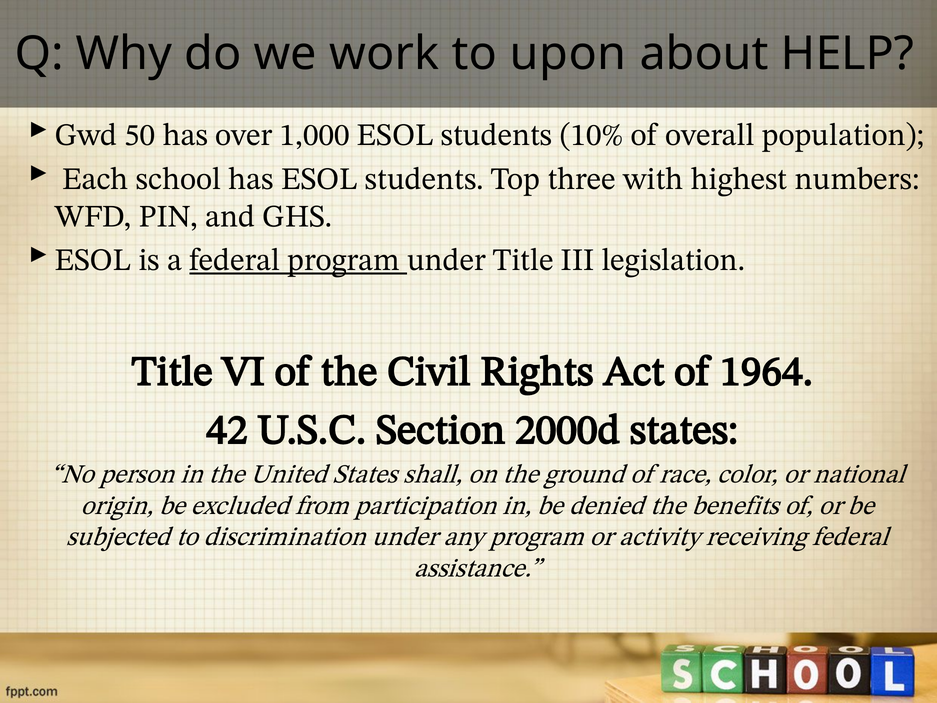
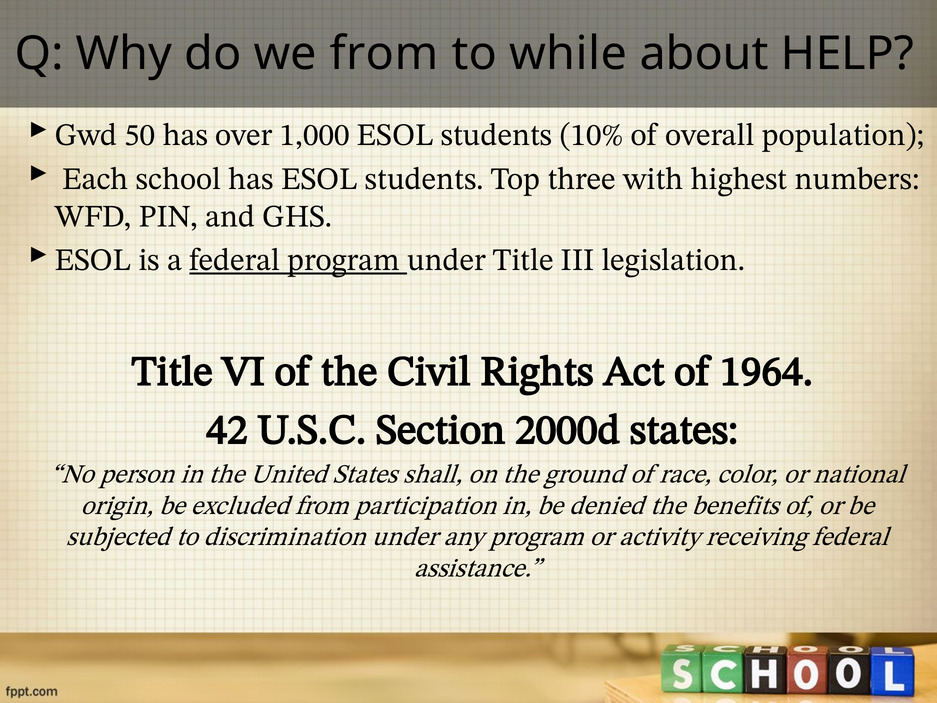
we work: work -> from
upon: upon -> while
